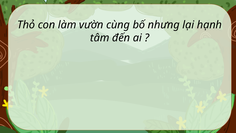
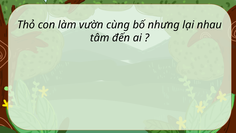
hạnh: hạnh -> nhau
